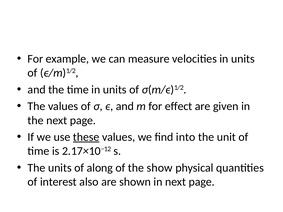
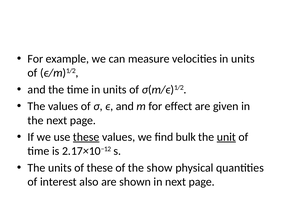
into: into -> bulk
unit underline: none -> present
of along: along -> these
